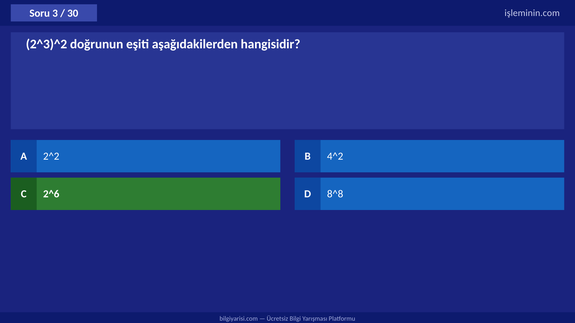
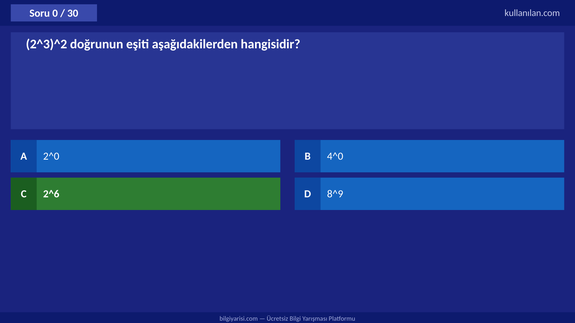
3: 3 -> 0
işleminin.com: işleminin.com -> kullanılan.com
2^2: 2^2 -> 2^0
4^2: 4^2 -> 4^0
8^8: 8^8 -> 8^9
